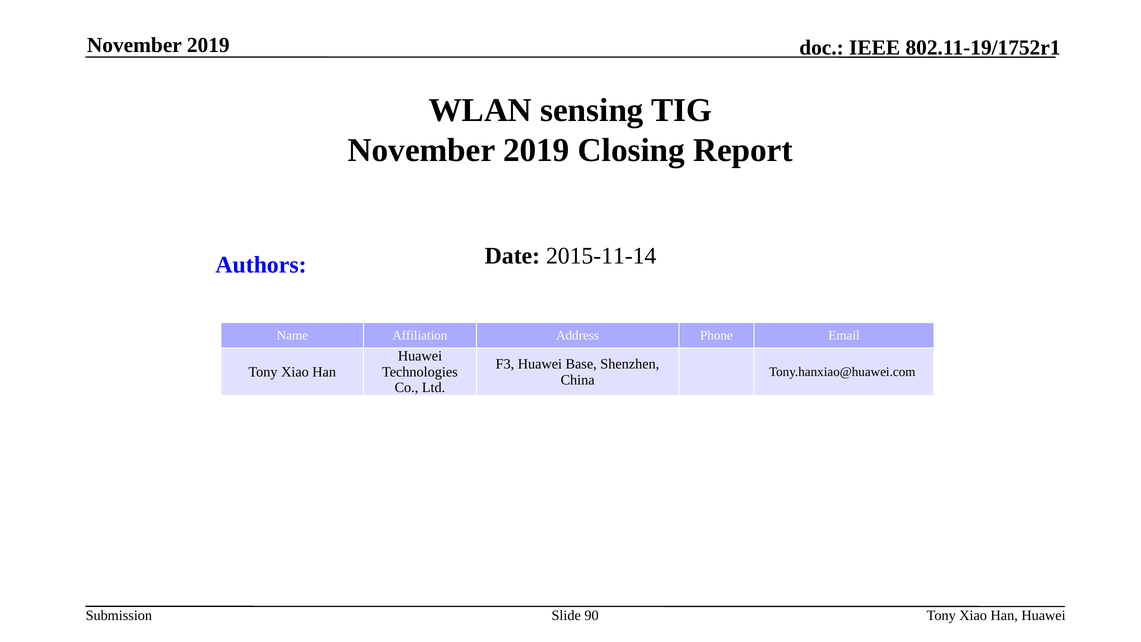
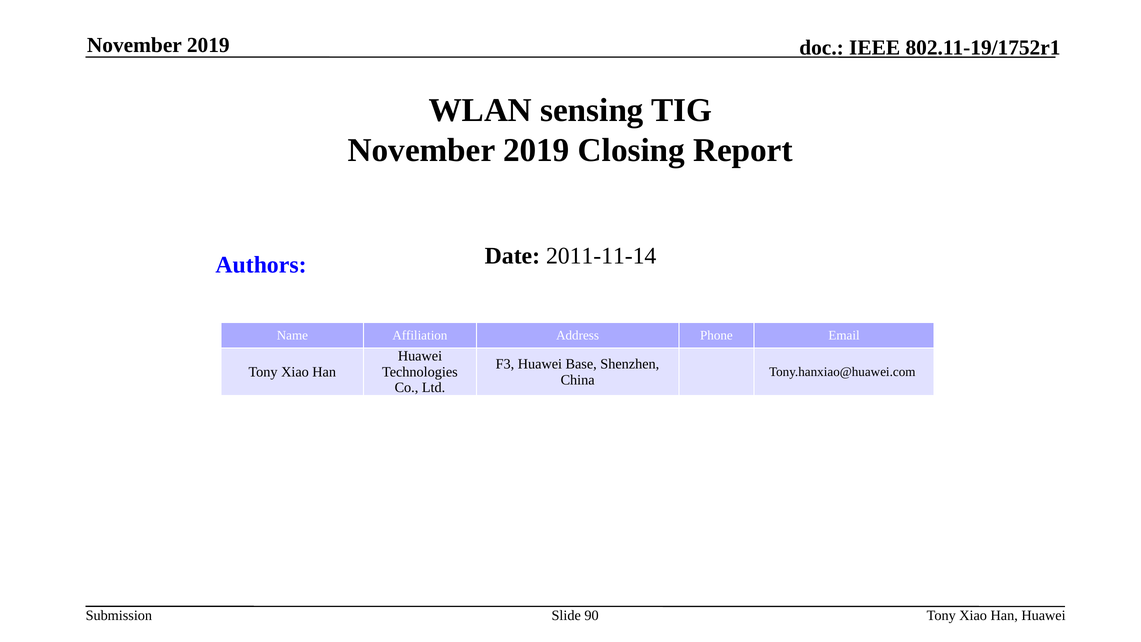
2015-11-14: 2015-11-14 -> 2011-11-14
